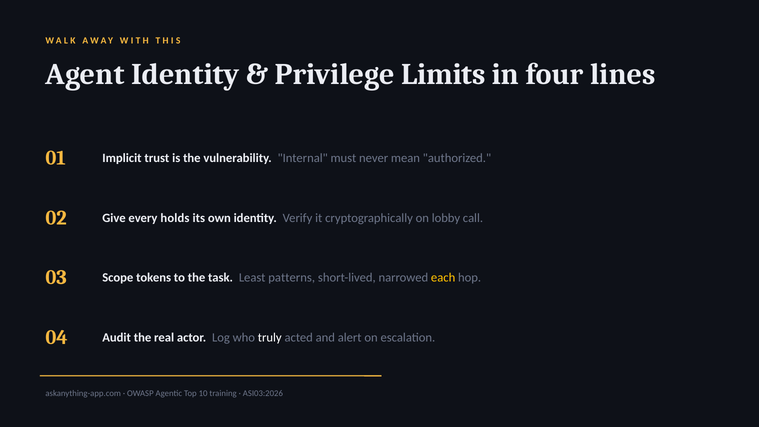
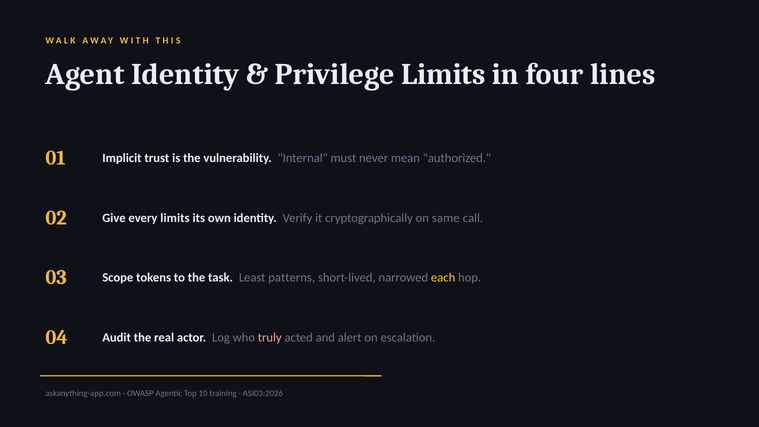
every holds: holds -> limits
lobby: lobby -> same
truly colour: white -> pink
